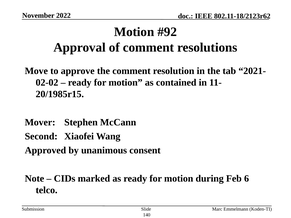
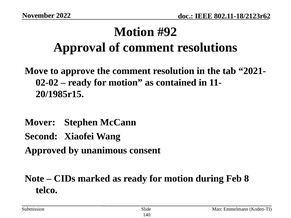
6: 6 -> 8
